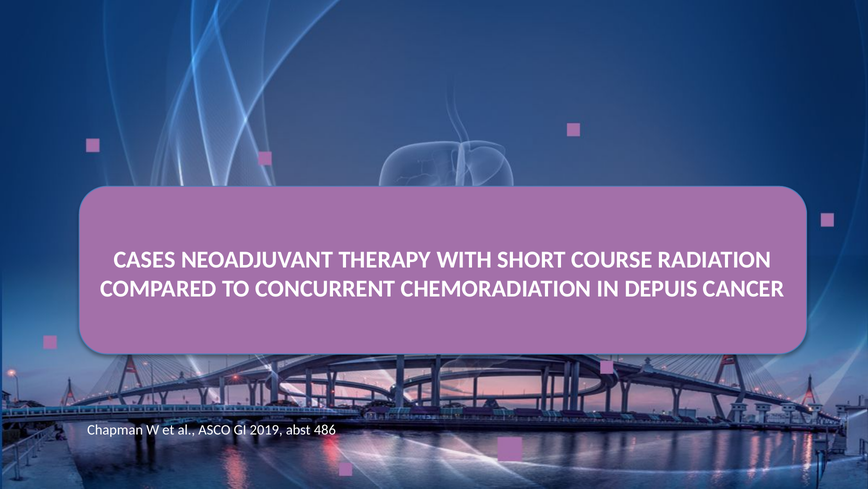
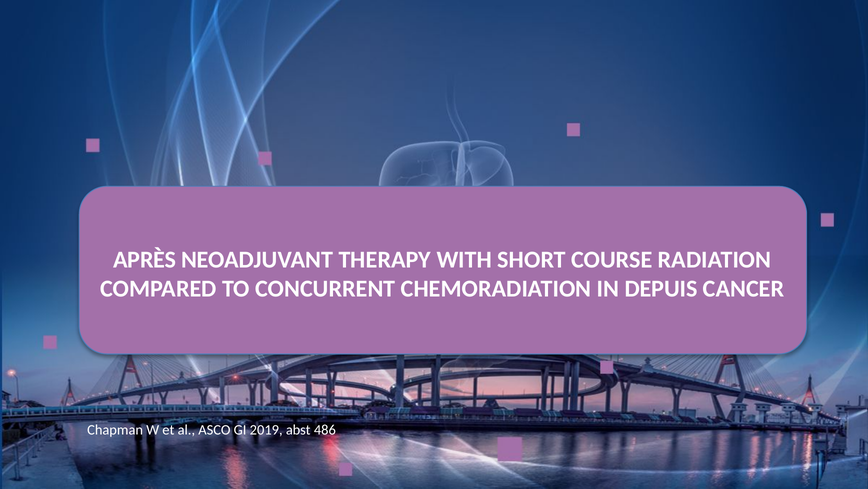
CASES: CASES -> APRÈS
